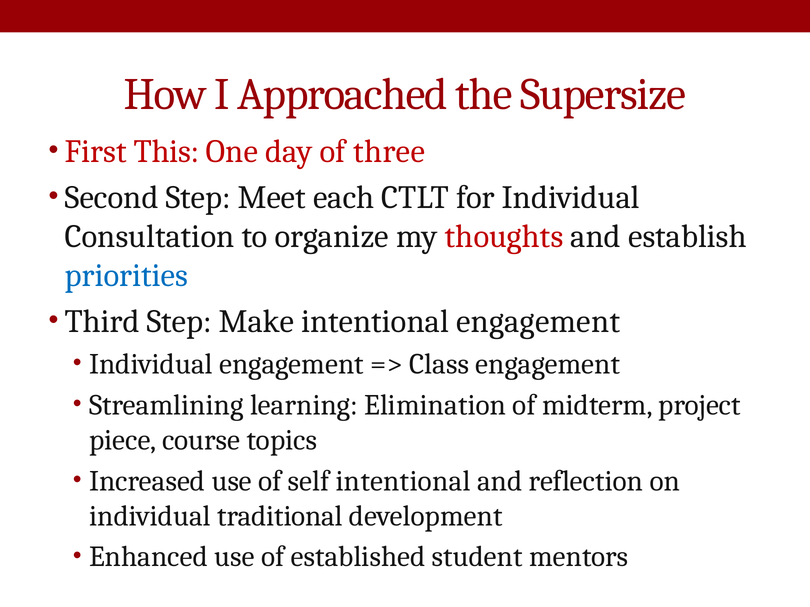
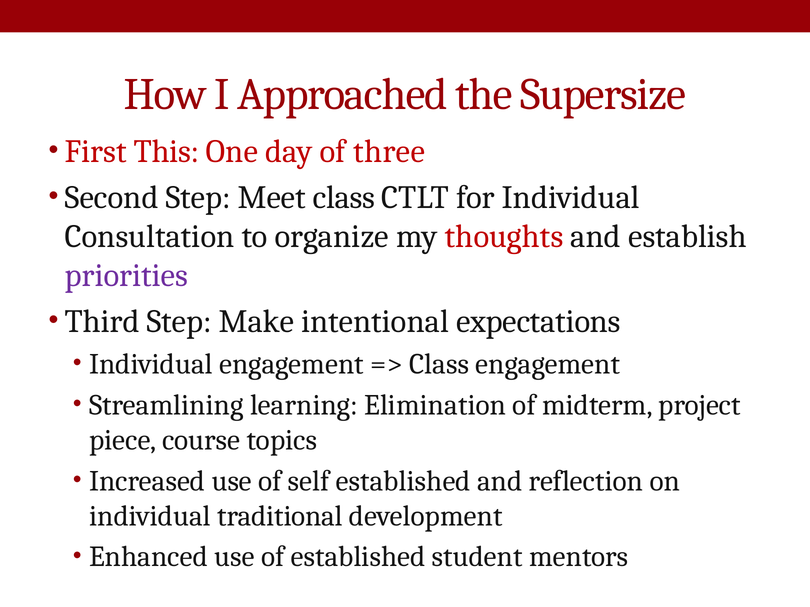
Meet each: each -> class
priorities colour: blue -> purple
intentional engagement: engagement -> expectations
self intentional: intentional -> established
